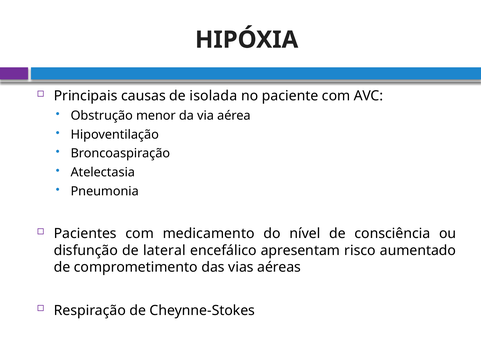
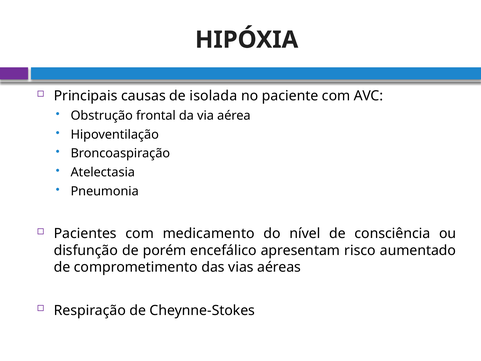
menor: menor -> frontal
lateral: lateral -> porém
